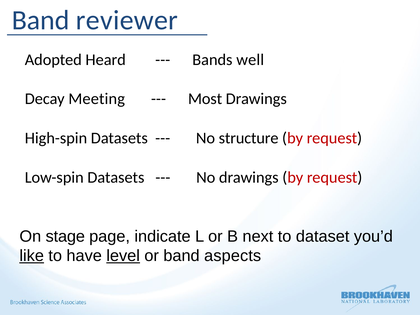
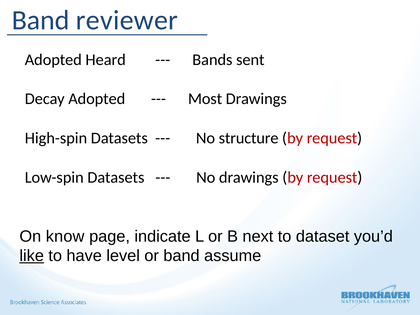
well: well -> sent
Decay Meeting: Meeting -> Adopted
stage: stage -> know
level underline: present -> none
aspects: aspects -> assume
